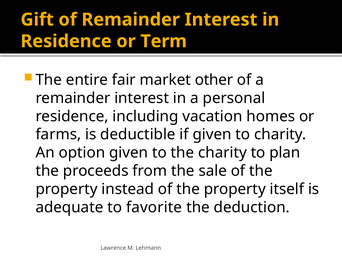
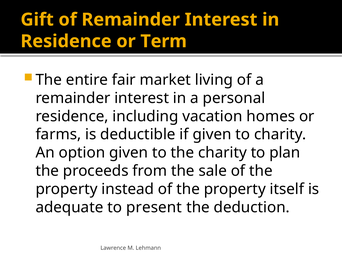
other: other -> living
favorite: favorite -> present
